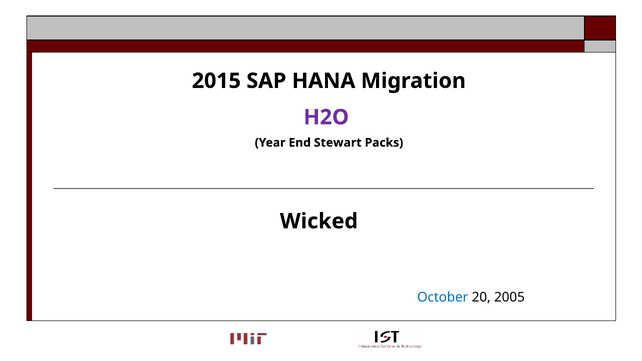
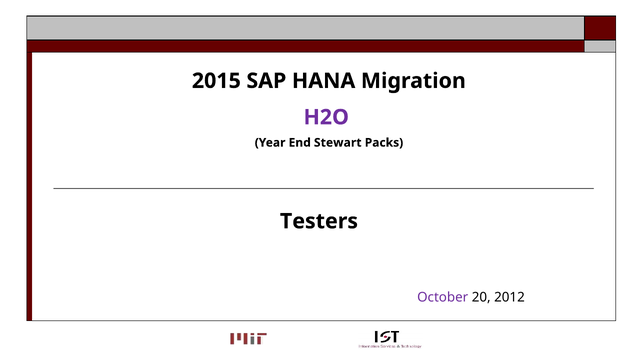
Wicked: Wicked -> Testers
October colour: blue -> purple
2005: 2005 -> 2012
